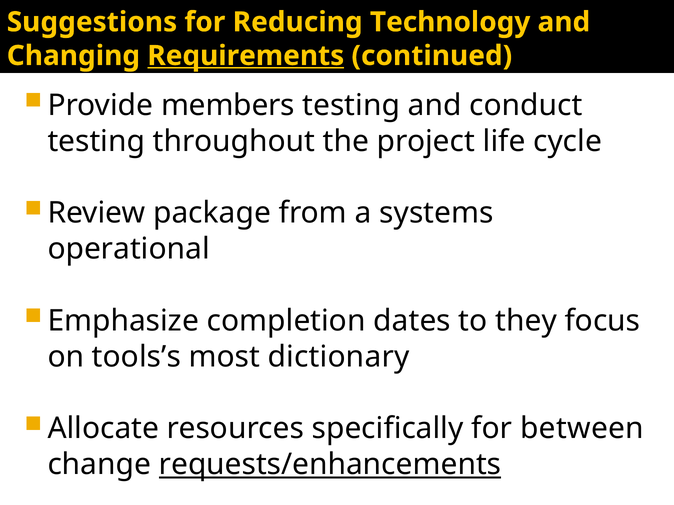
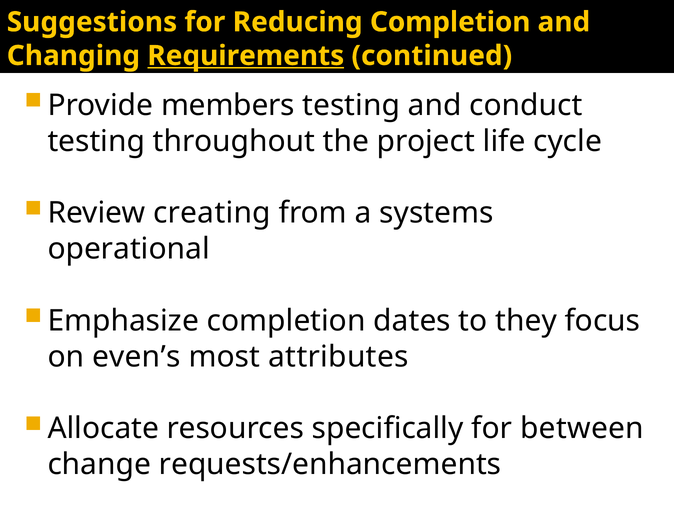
Reducing Technology: Technology -> Completion
package: package -> creating
tools’s: tools’s -> even’s
dictionary: dictionary -> attributes
requests/enhancements underline: present -> none
